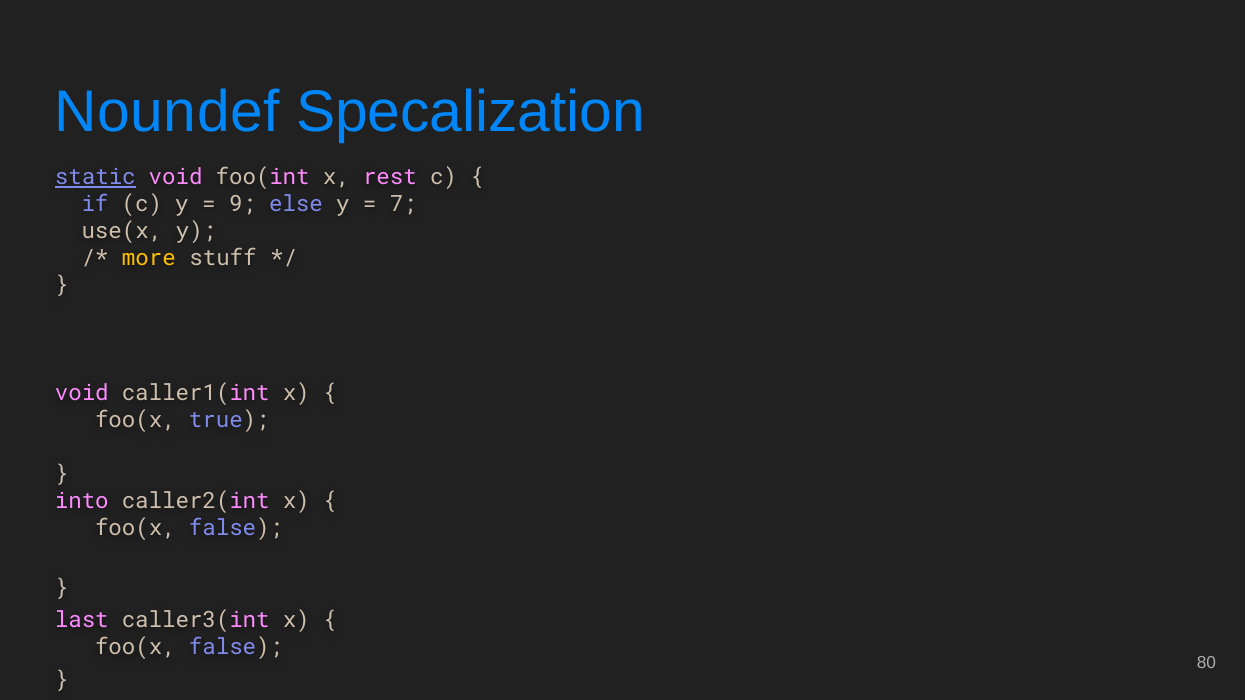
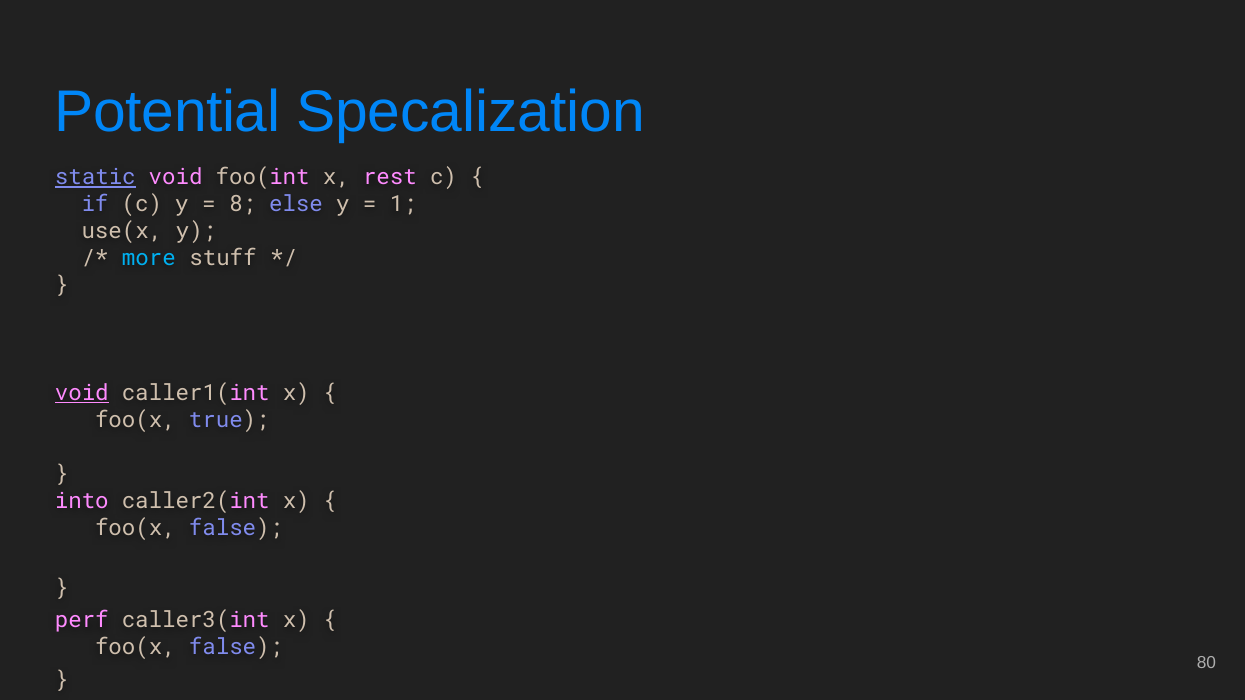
Noundef: Noundef -> Potential
9: 9 -> 8
7: 7 -> 1
more colour: yellow -> light blue
void at (82, 393) underline: none -> present
last: last -> perf
